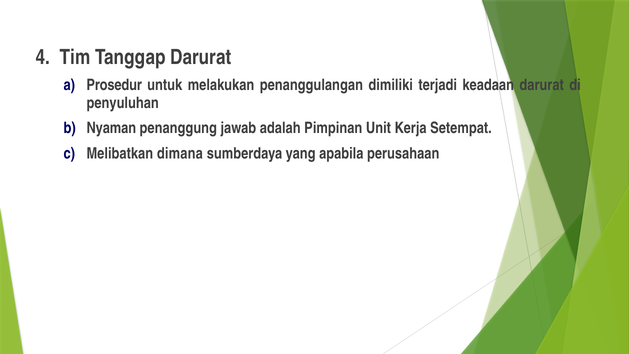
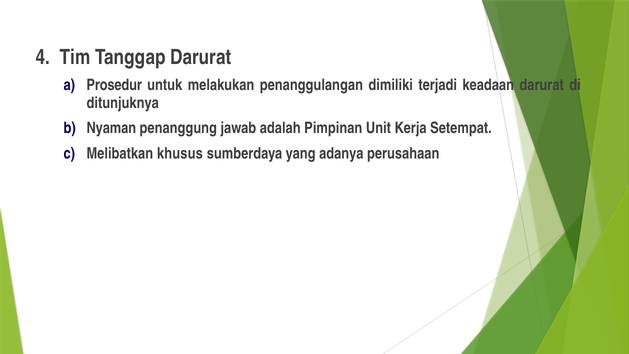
penyuluhan: penyuluhan -> ditunjuknya
dimana: dimana -> khusus
apabila: apabila -> adanya
